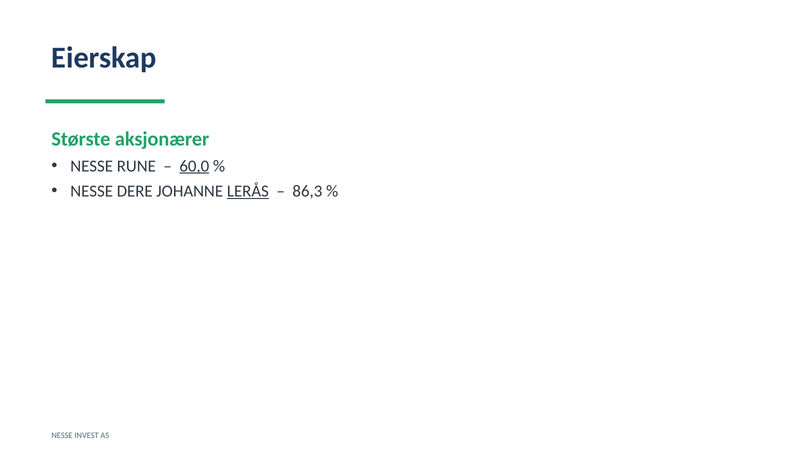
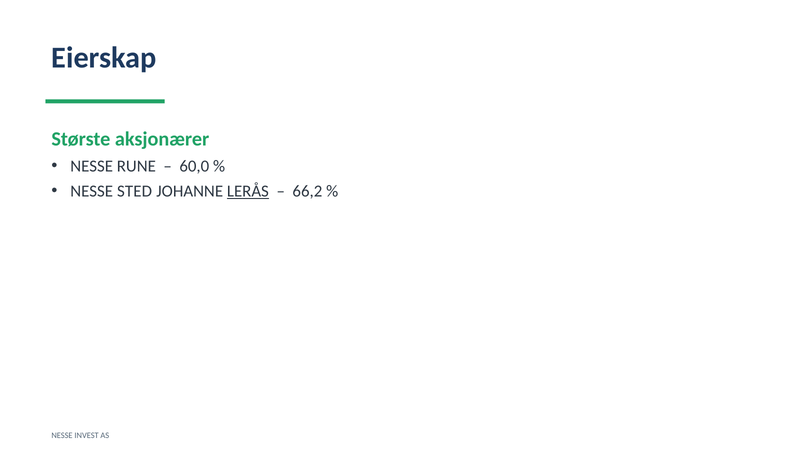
60,0 underline: present -> none
DERE: DERE -> STED
86,3: 86,3 -> 66,2
